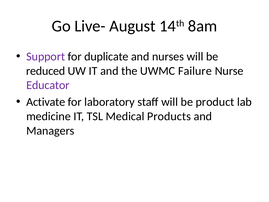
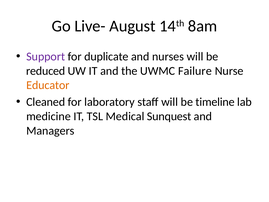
Educator colour: purple -> orange
Activate: Activate -> Cleaned
product: product -> timeline
Products: Products -> Sunquest
